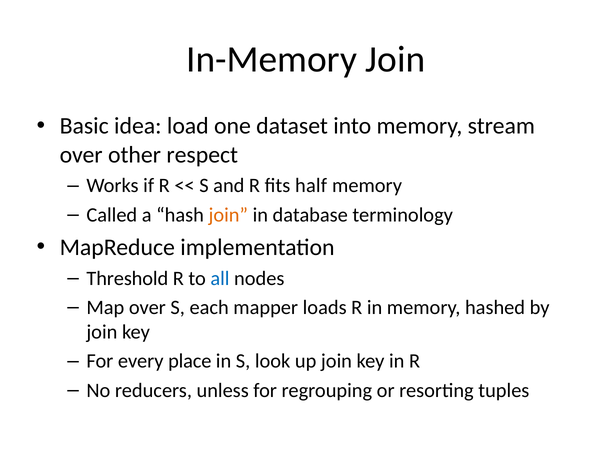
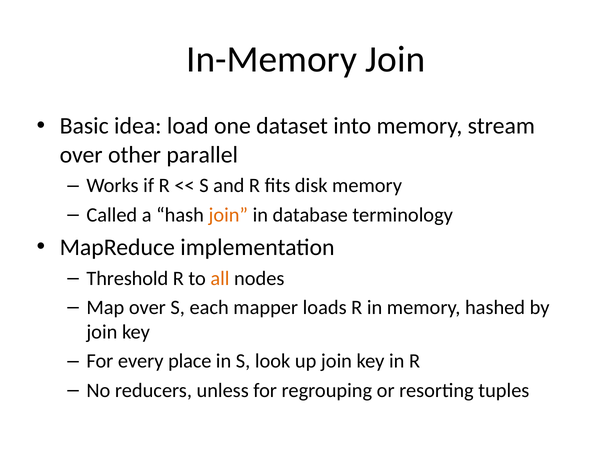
respect: respect -> parallel
half: half -> disk
all colour: blue -> orange
